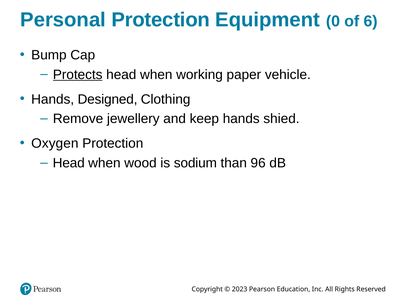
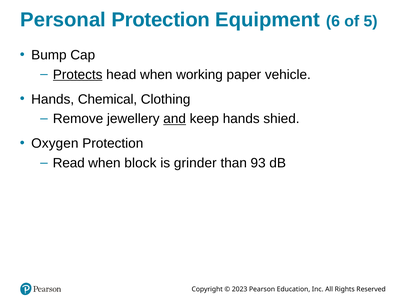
0: 0 -> 6
6: 6 -> 5
Designed: Designed -> Chemical
and underline: none -> present
Head at (69, 163): Head -> Read
wood: wood -> block
sodium: sodium -> grinder
96: 96 -> 93
